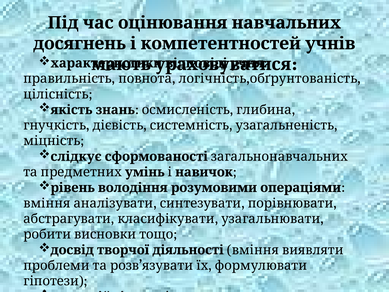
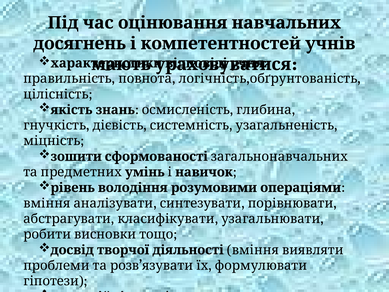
слідкує: слідкує -> зошити
